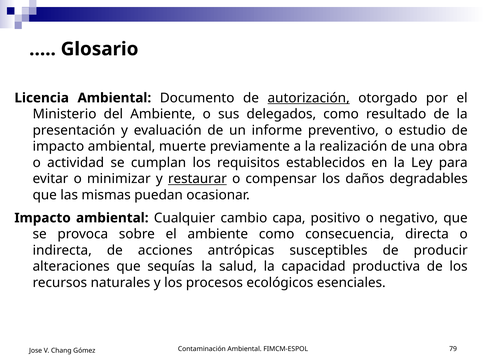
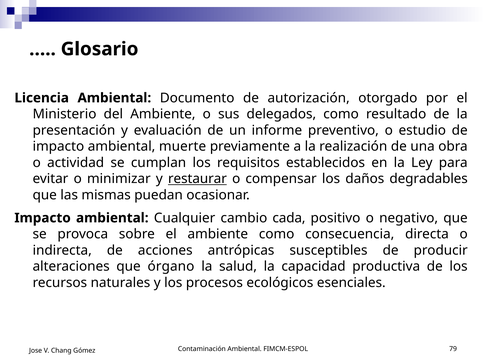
autorización underline: present -> none
capa: capa -> cada
sequías: sequías -> órgano
